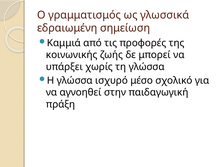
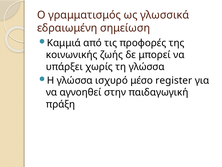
σχολικό: σχολικό -> register
